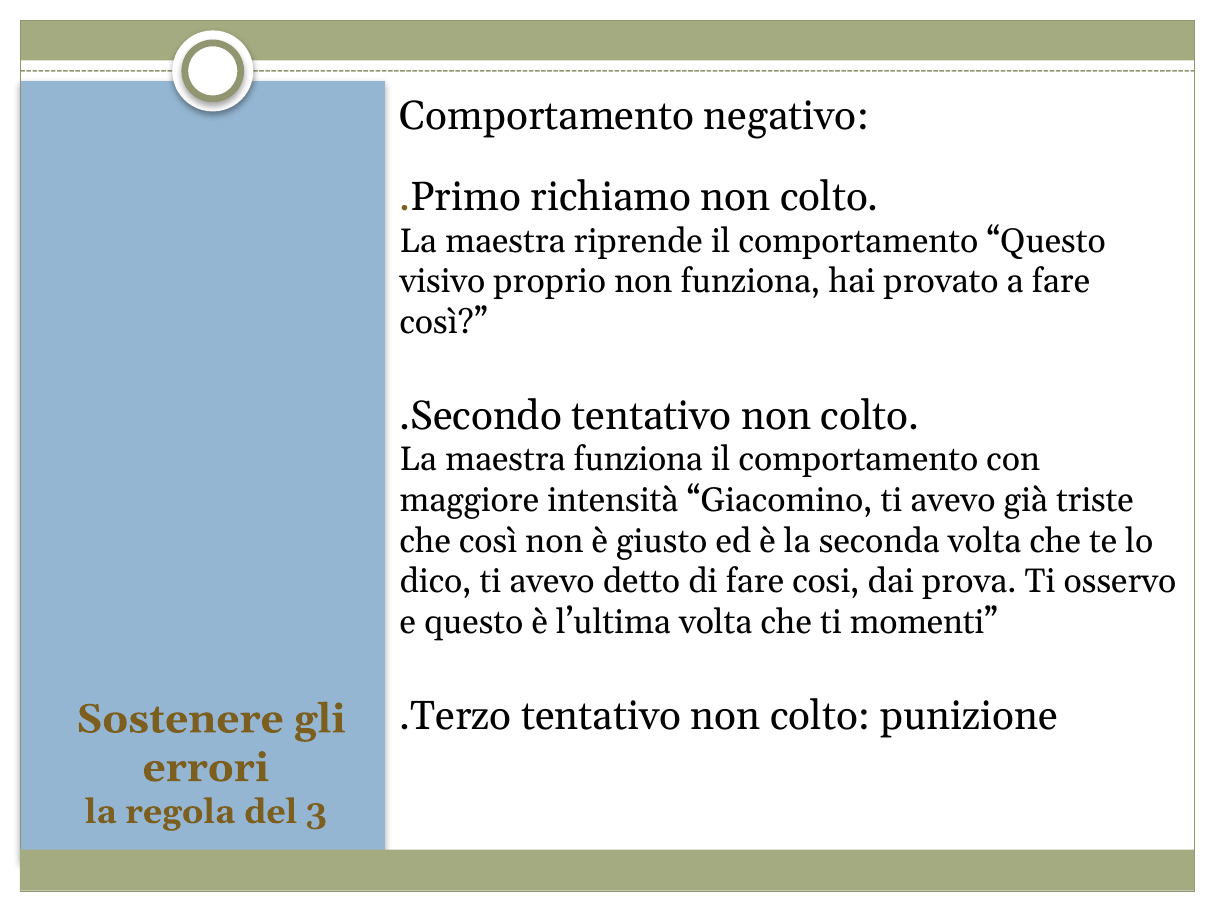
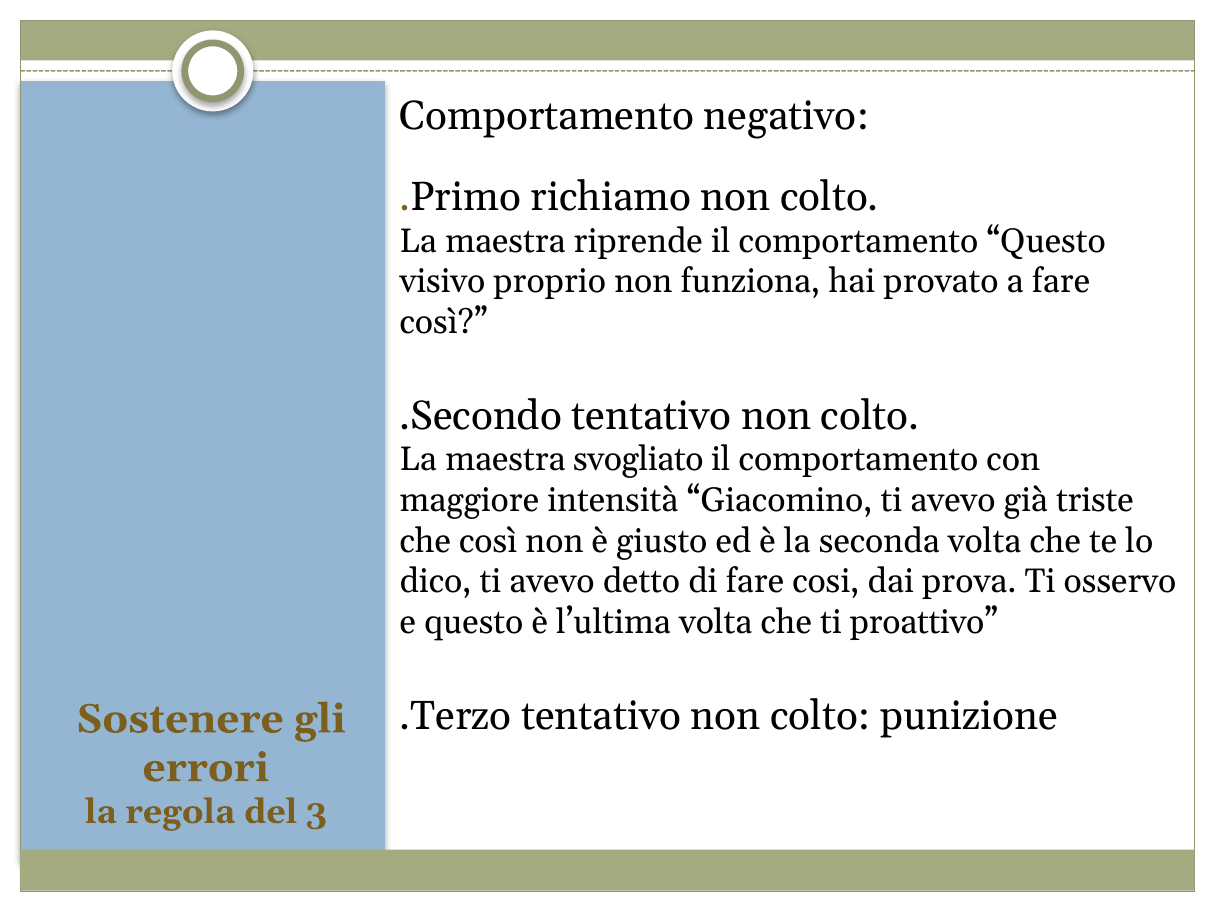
maestra funziona: funziona -> svogliato
momenti: momenti -> proattivo
